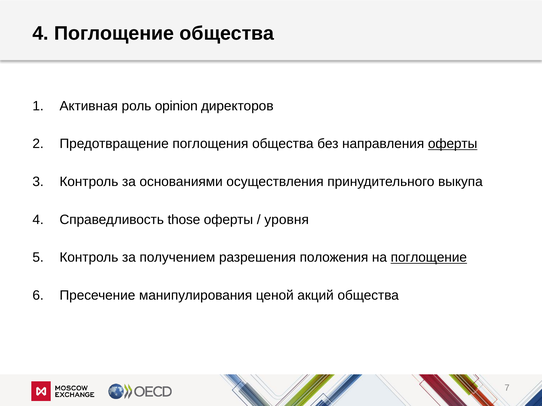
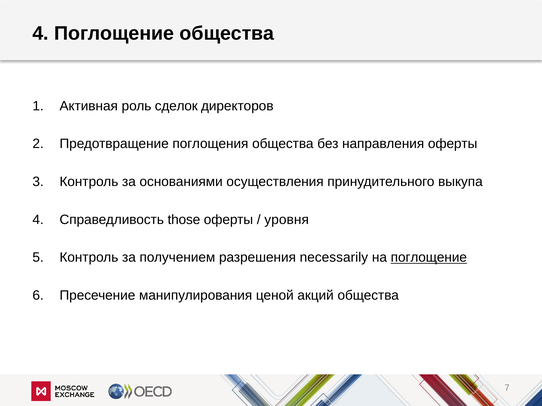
opinion: opinion -> сделок
оферты at (453, 144) underline: present -> none
положения: положения -> necessarily
